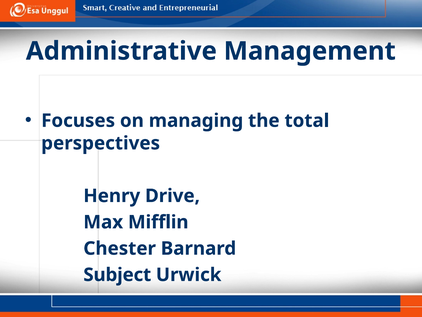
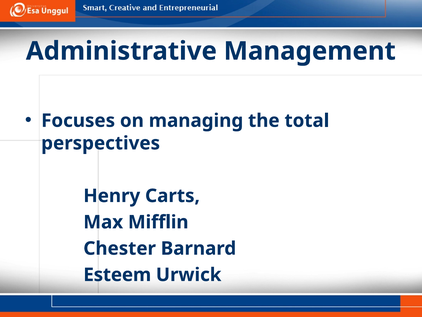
Drive: Drive -> Carts
Subject: Subject -> Esteem
